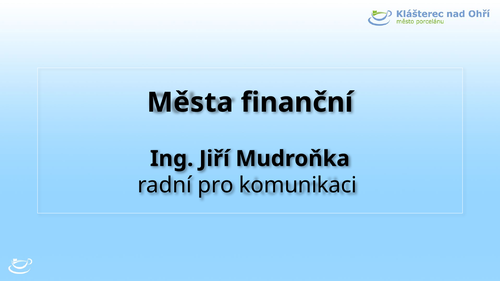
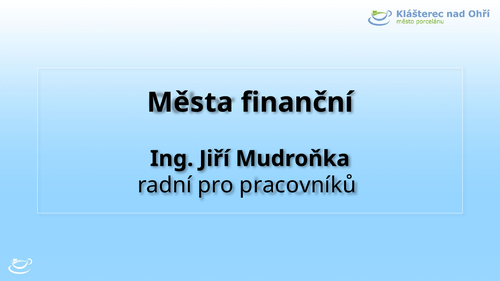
komunikaci: komunikaci -> pracovníků
